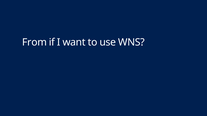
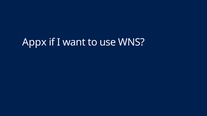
From: From -> Appx
